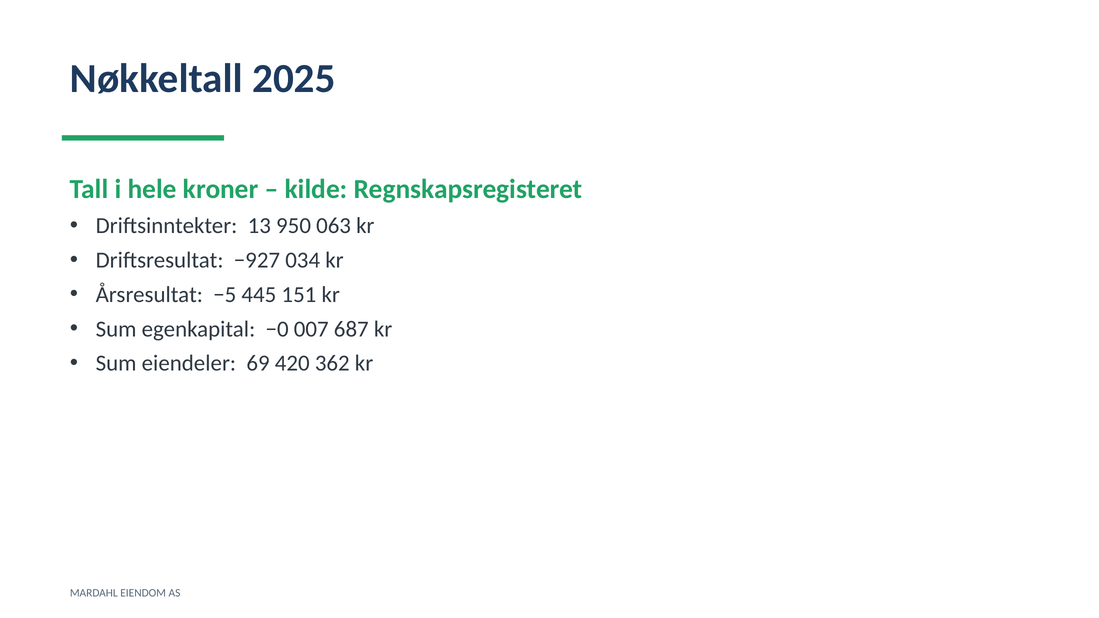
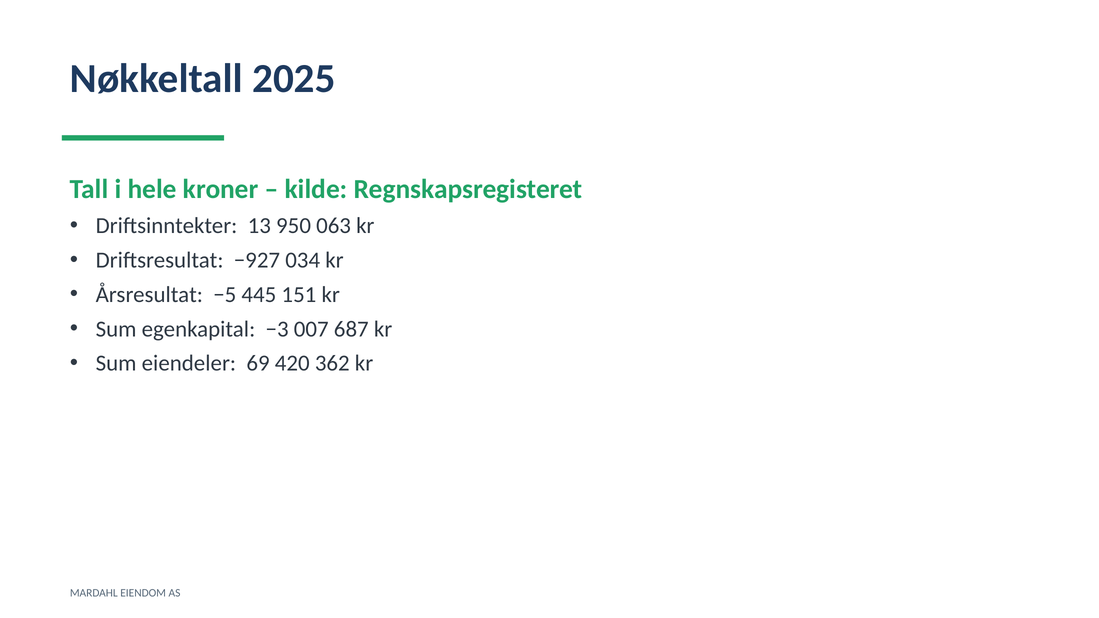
−0: −0 -> −3
